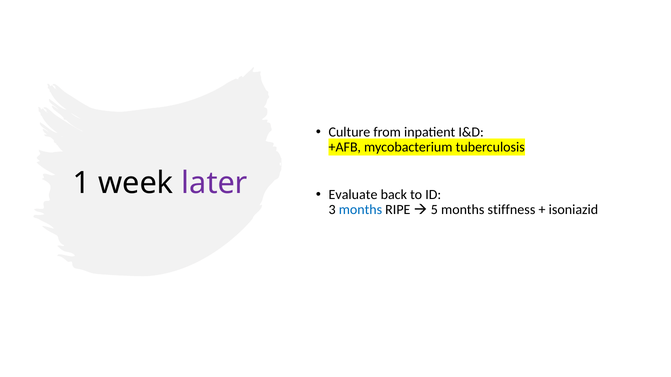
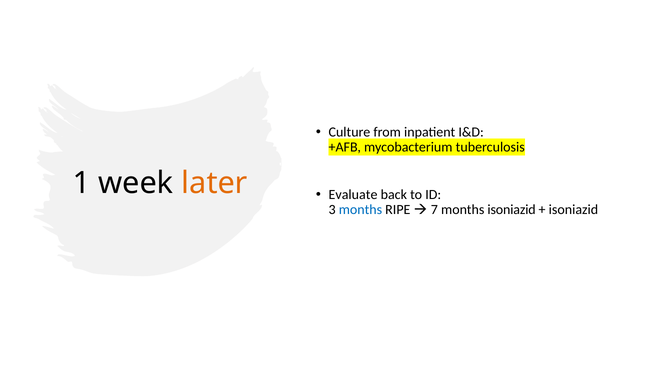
later colour: purple -> orange
5: 5 -> 7
months stiffness: stiffness -> isoniazid
